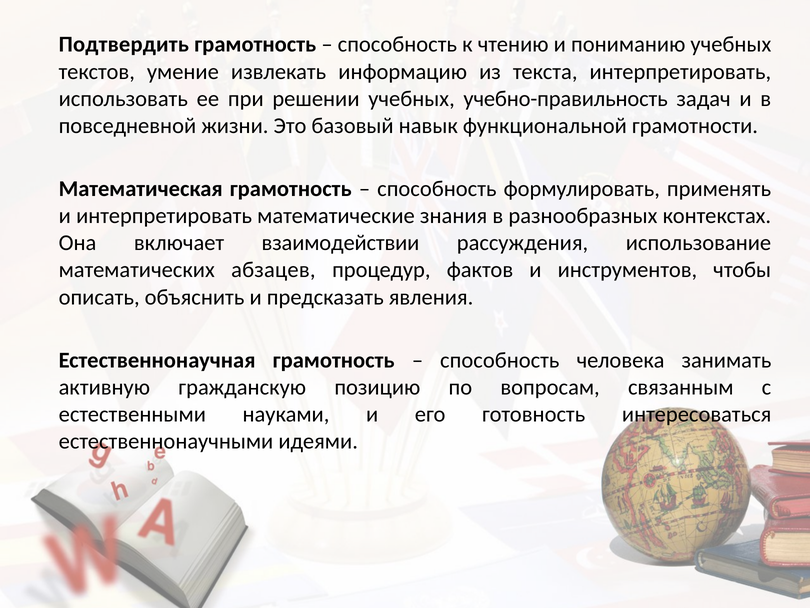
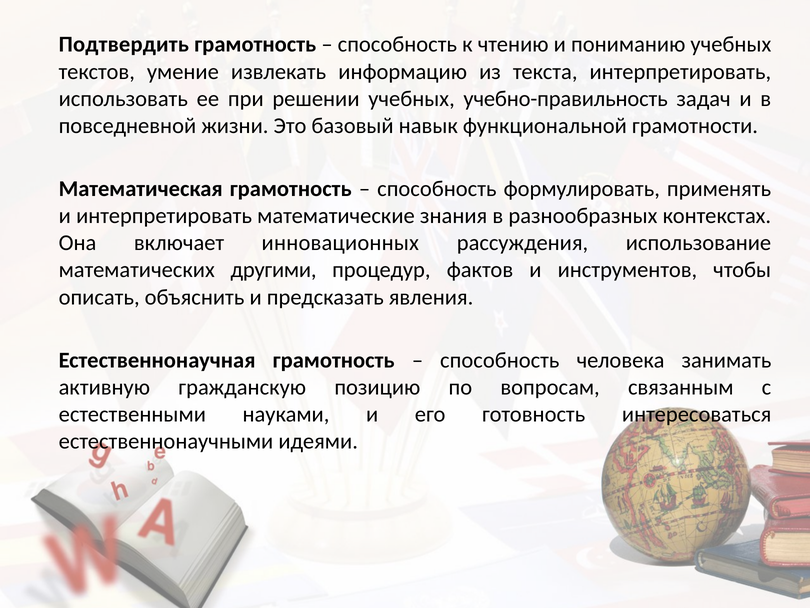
взаимодействии: взаимодействии -> инновационных
абзацев: абзацев -> другими
